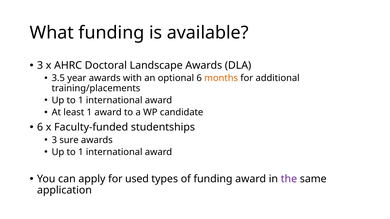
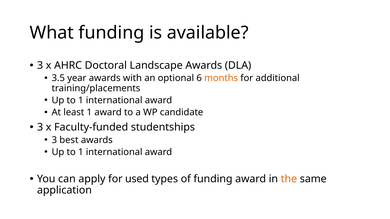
6 at (40, 127): 6 -> 3
sure: sure -> best
the colour: purple -> orange
